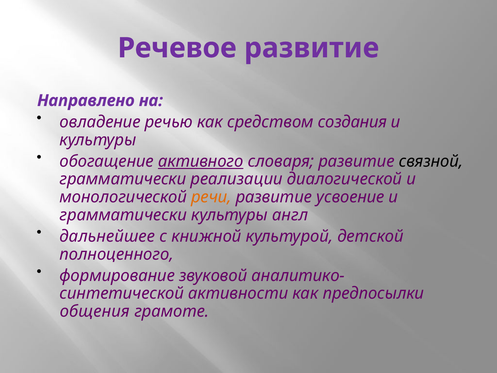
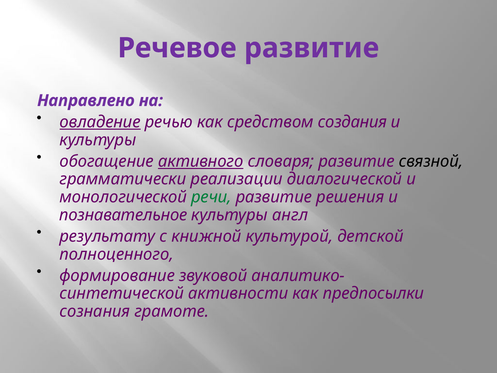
овладение underline: none -> present
речи colour: orange -> green
усвоение: усвоение -> решения
грамматически at (123, 215): грамматически -> познавательное
дальнейшее: дальнейшее -> результату
общения: общения -> сознания
